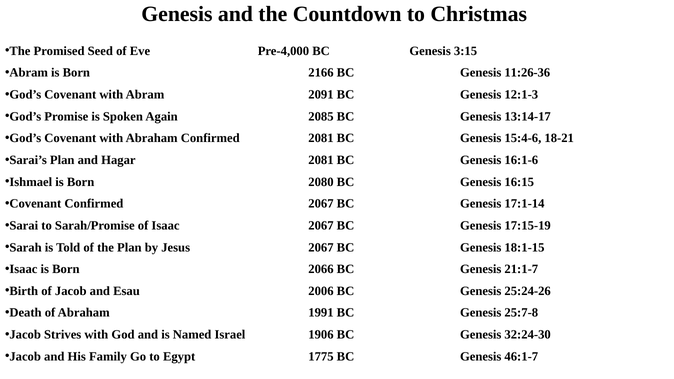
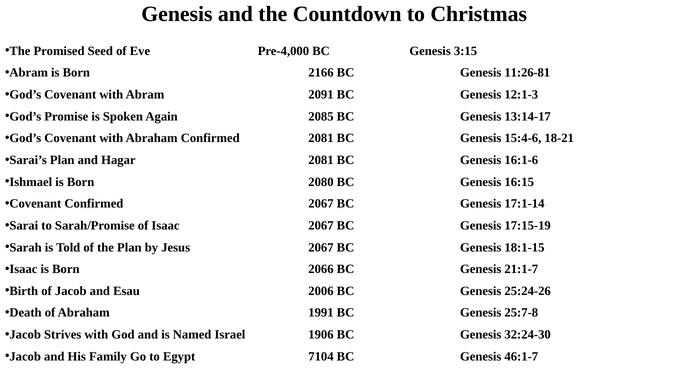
11:26-36: 11:26-36 -> 11:26-81
1775: 1775 -> 7104
